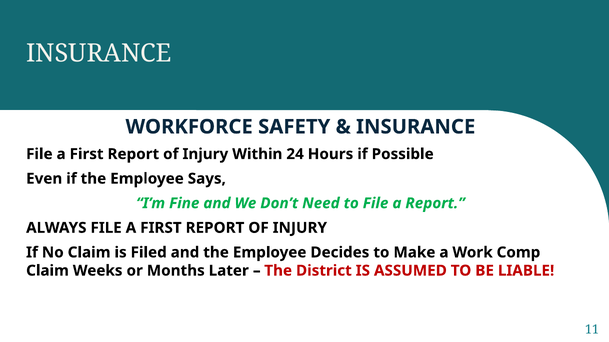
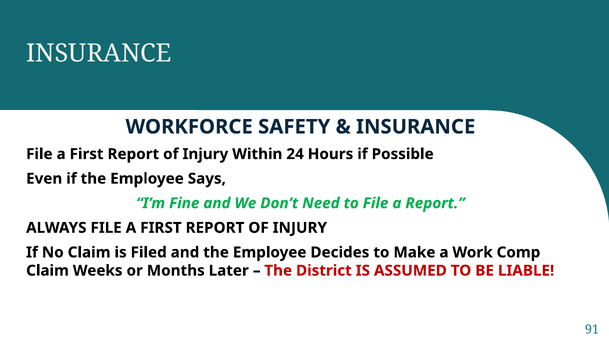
11: 11 -> 91
